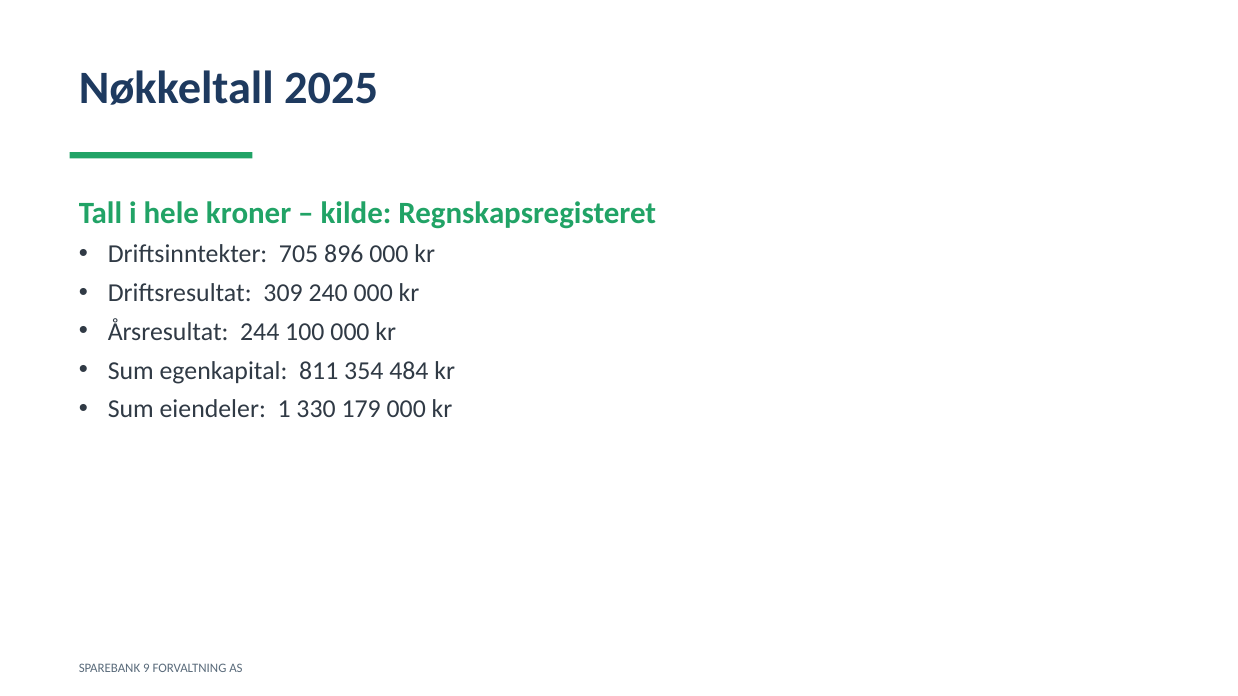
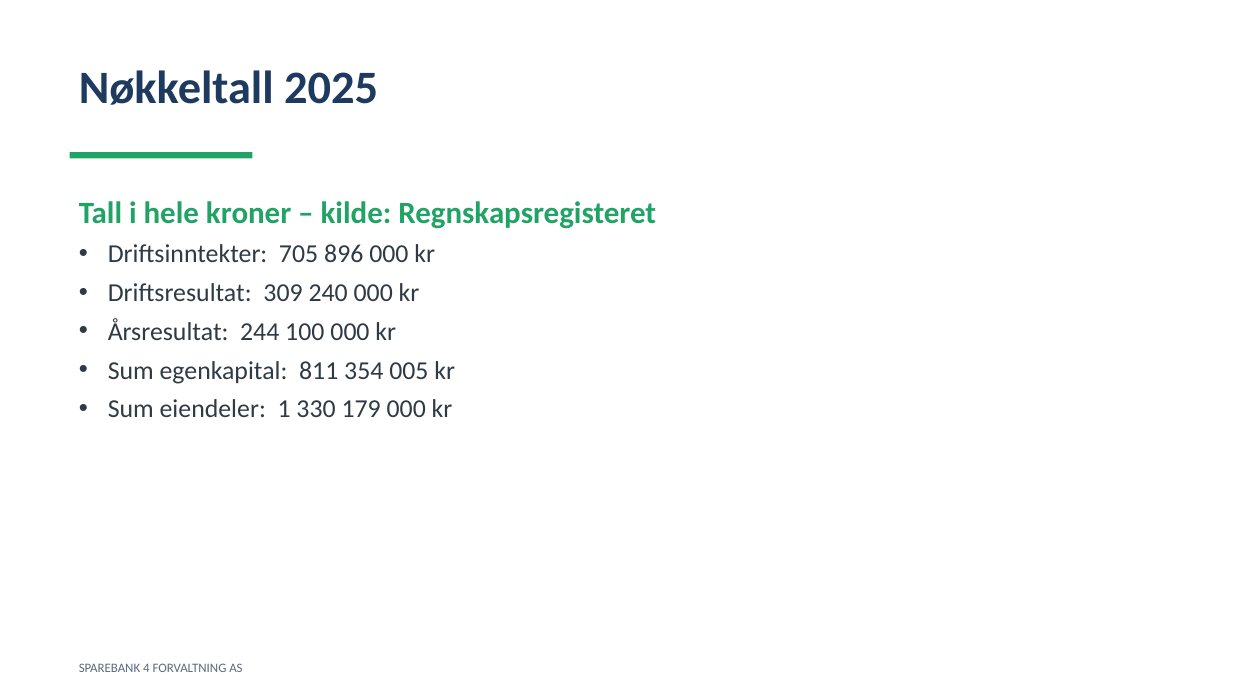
484: 484 -> 005
9: 9 -> 4
